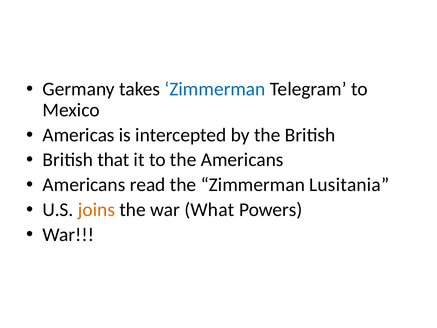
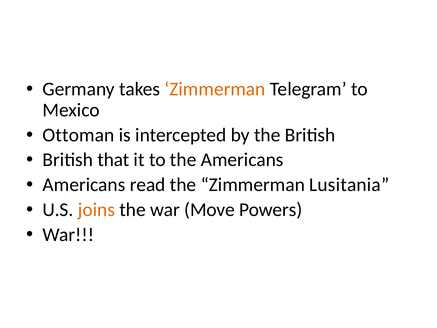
Zimmerman at (215, 89) colour: blue -> orange
Americas: Americas -> Ottoman
What: What -> Move
